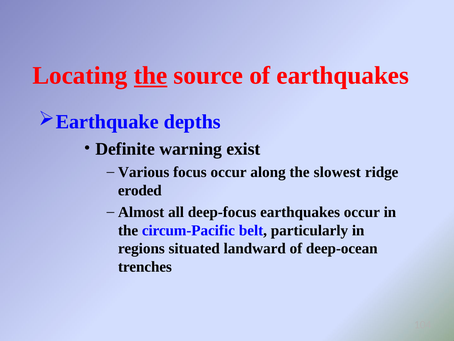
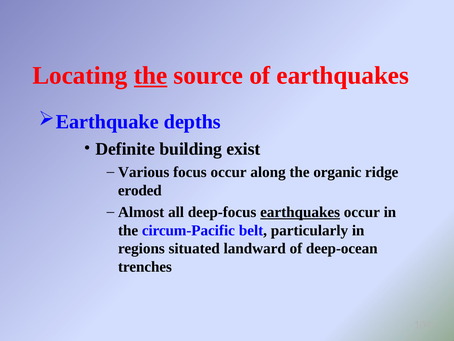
warning: warning -> building
slowest: slowest -> organic
earthquakes at (300, 212) underline: none -> present
